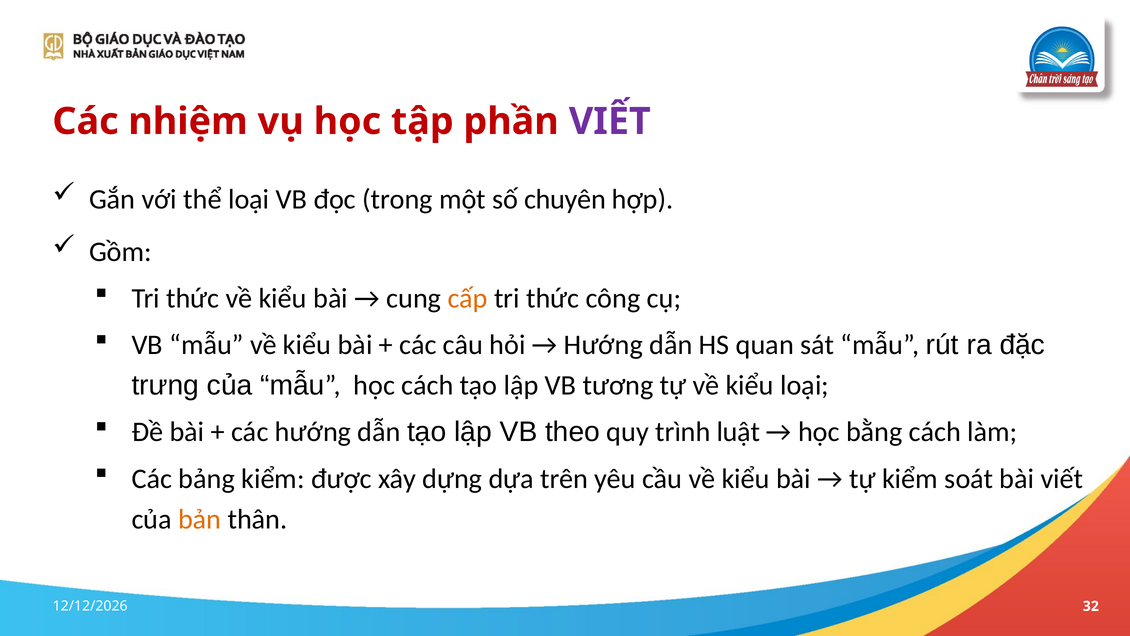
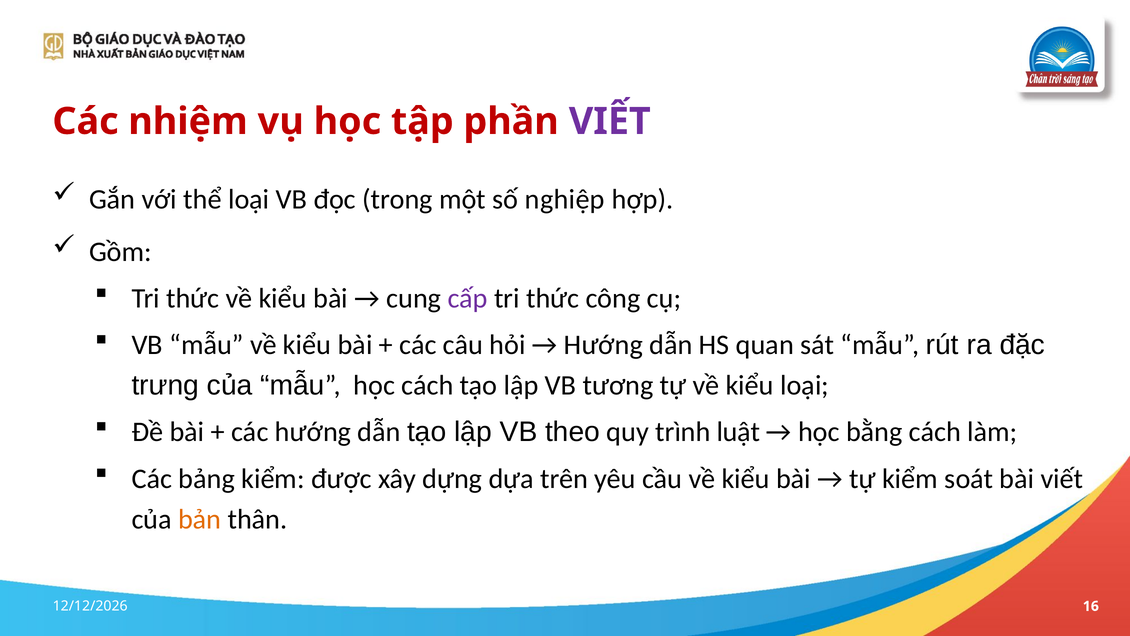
chuyên: chuyên -> nghiệp
cấp colour: orange -> purple
32: 32 -> 16
